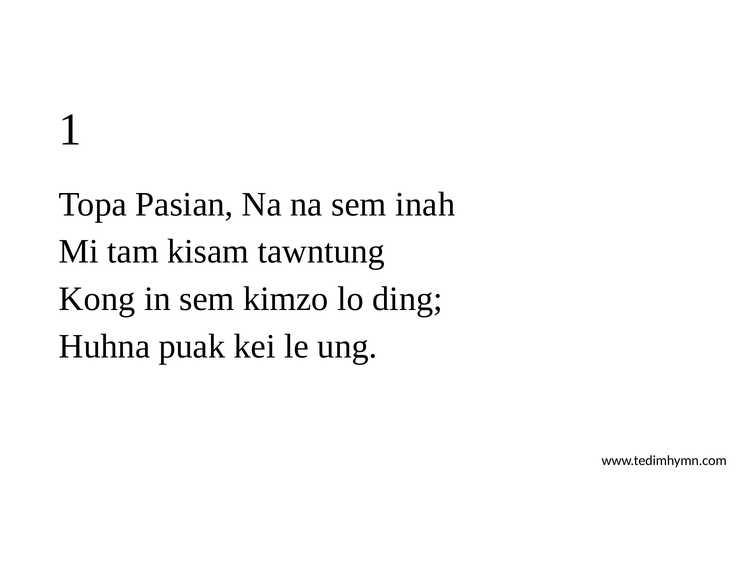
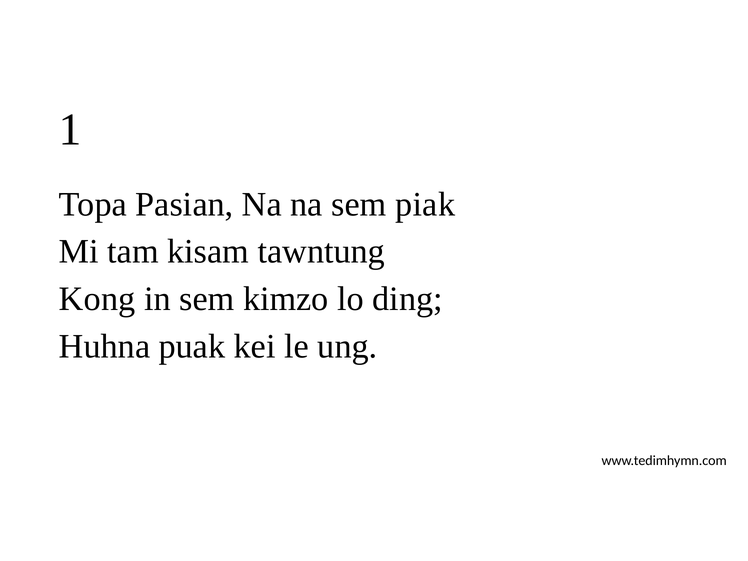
inah: inah -> piak
